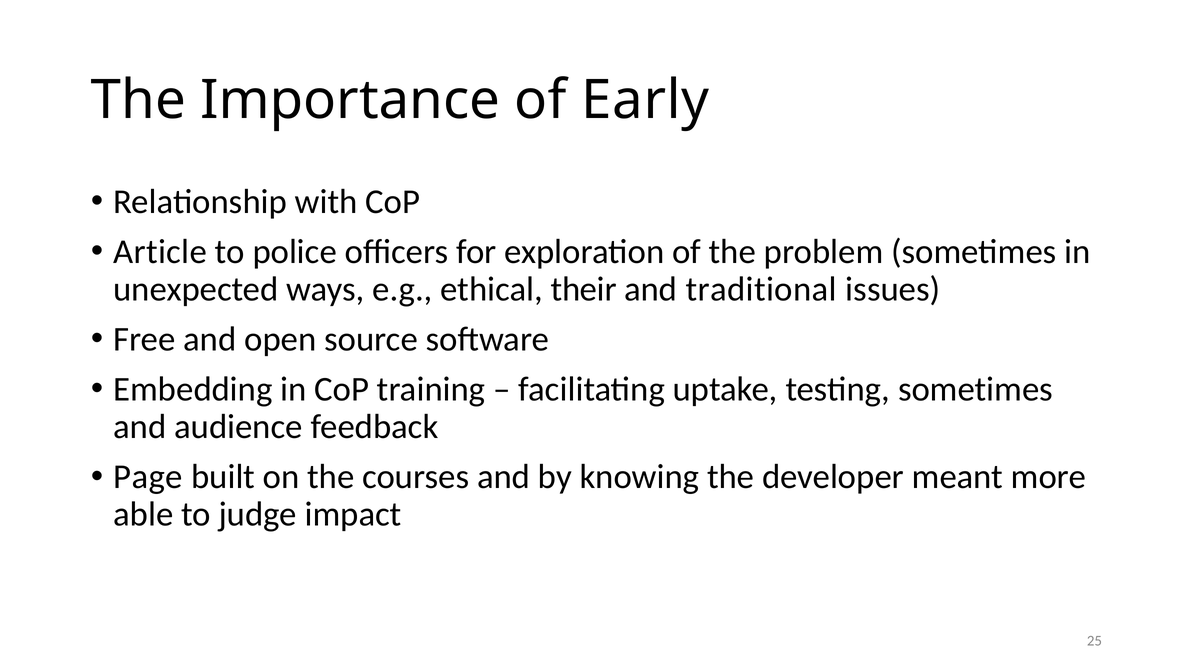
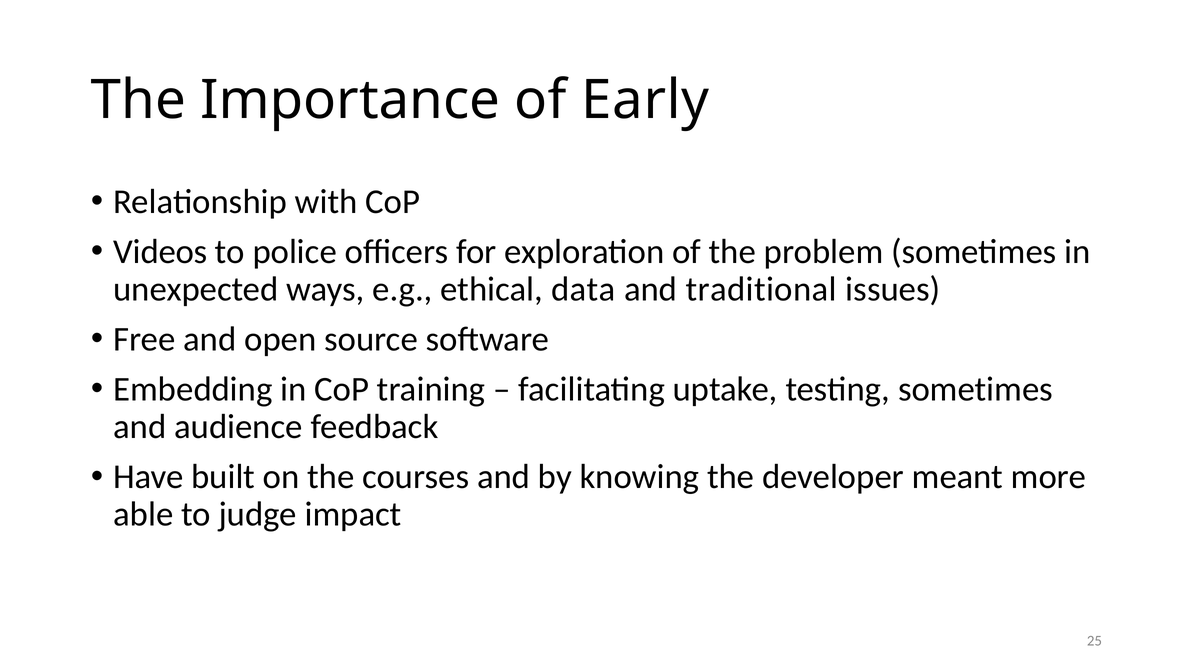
Article: Article -> Videos
their: their -> data
Page: Page -> Have
